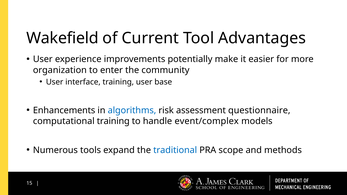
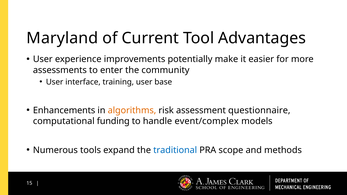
Wakefield: Wakefield -> Maryland
organization: organization -> assessments
algorithms colour: blue -> orange
computational training: training -> funding
